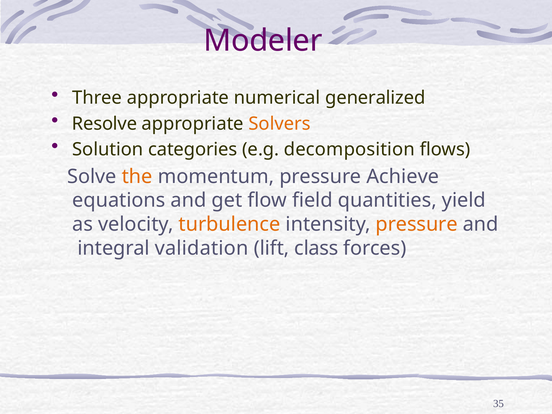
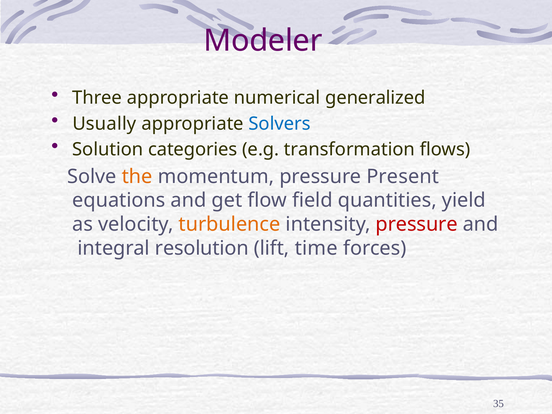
Resolve: Resolve -> Usually
Solvers colour: orange -> blue
decomposition: decomposition -> transformation
Achieve: Achieve -> Present
pressure at (417, 224) colour: orange -> red
validation: validation -> resolution
class: class -> time
